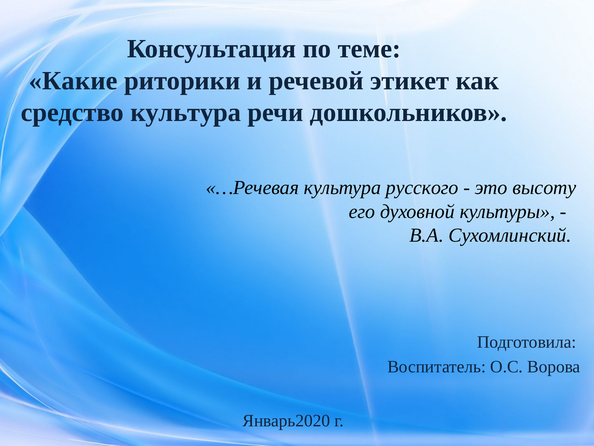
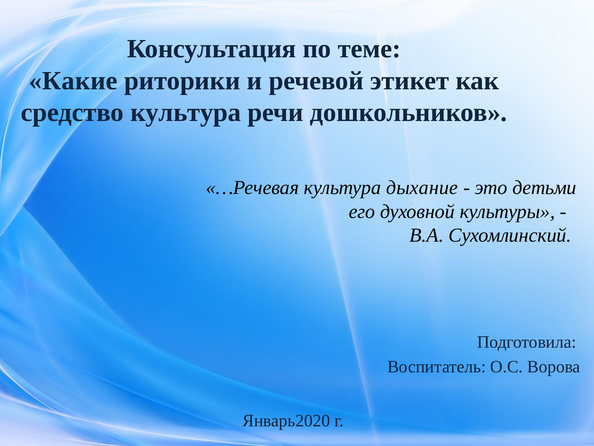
русского: русского -> дыхание
высоту: высоту -> детьми
